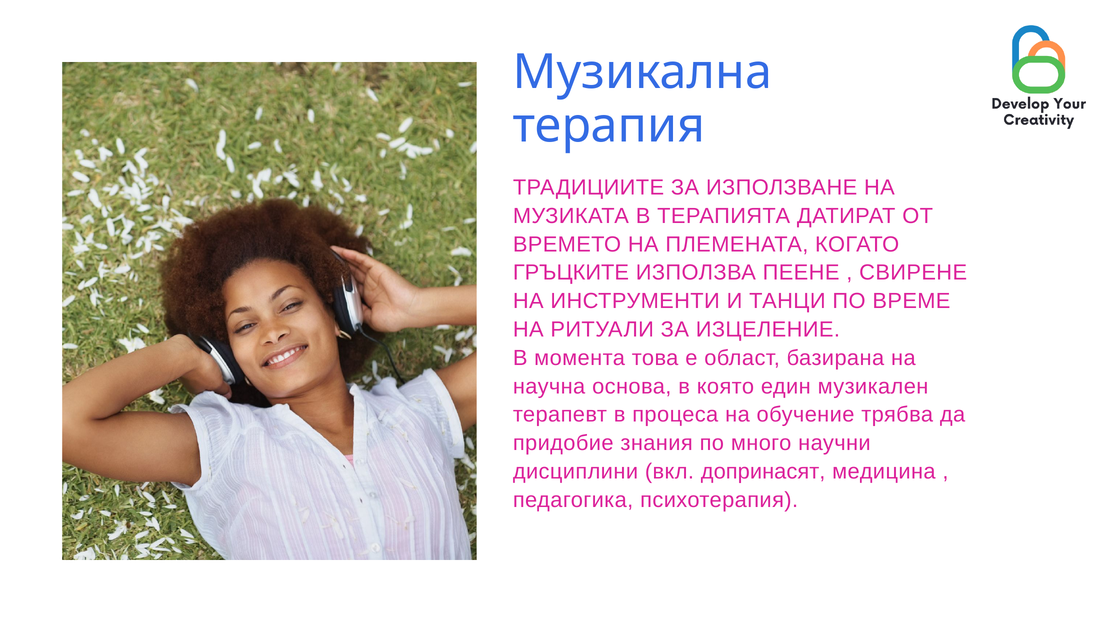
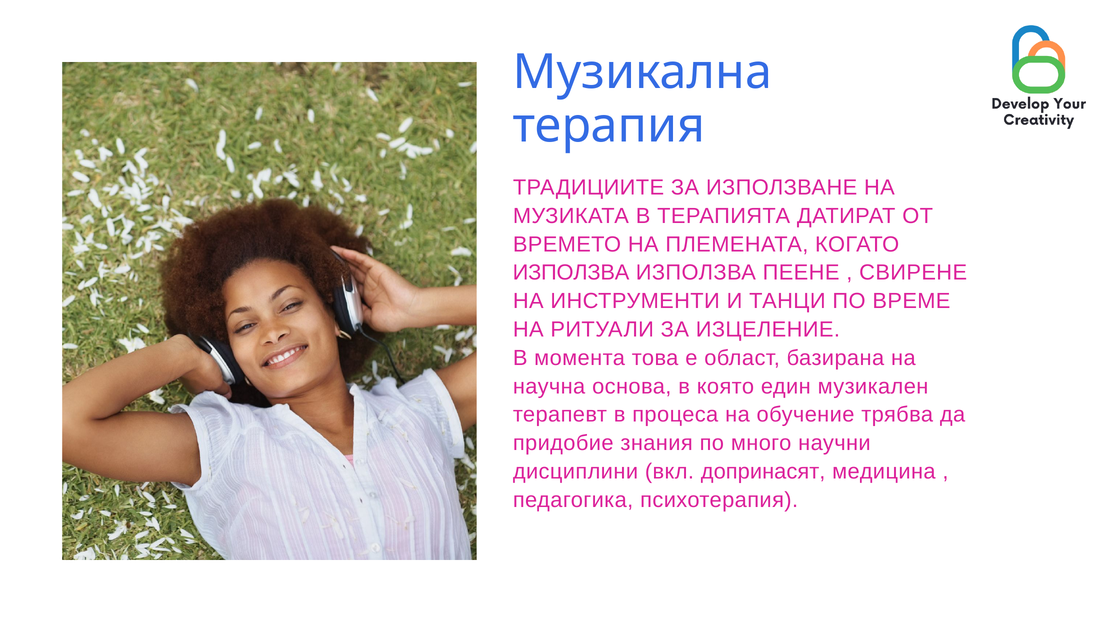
ГРЪЦКИТЕ at (571, 273): ГРЪЦКИТЕ -> ИЗПОЛЗВА
